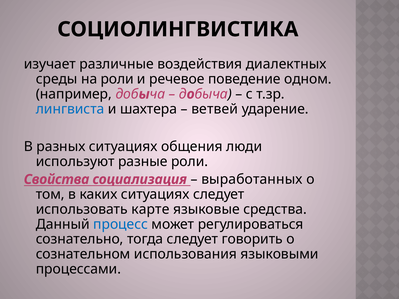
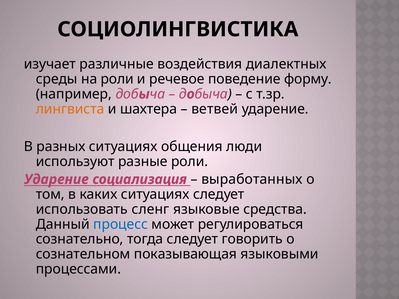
одном: одном -> форму
лингвиста colour: blue -> orange
Свойства at (56, 180): Свойства -> Ударение
карте: карте -> сленг
использования: использования -> показывающая
